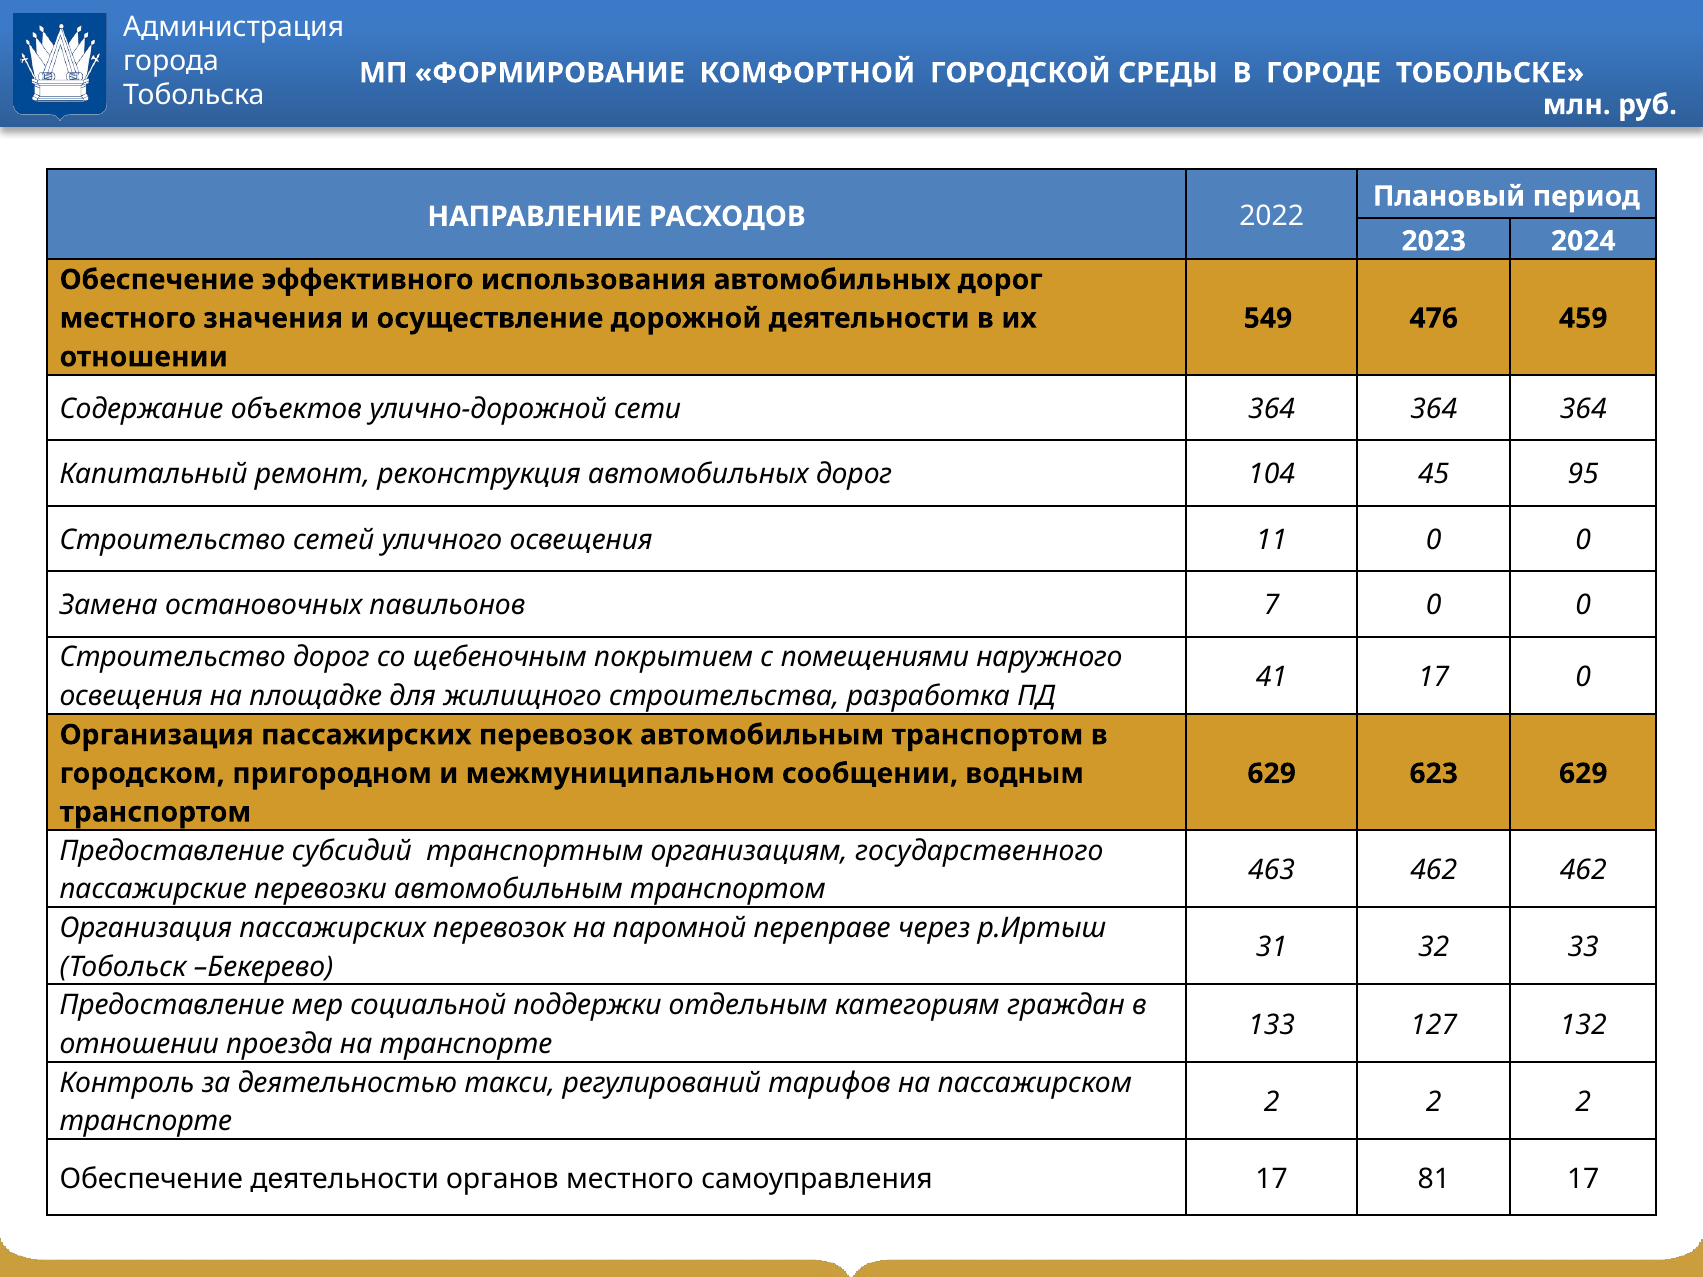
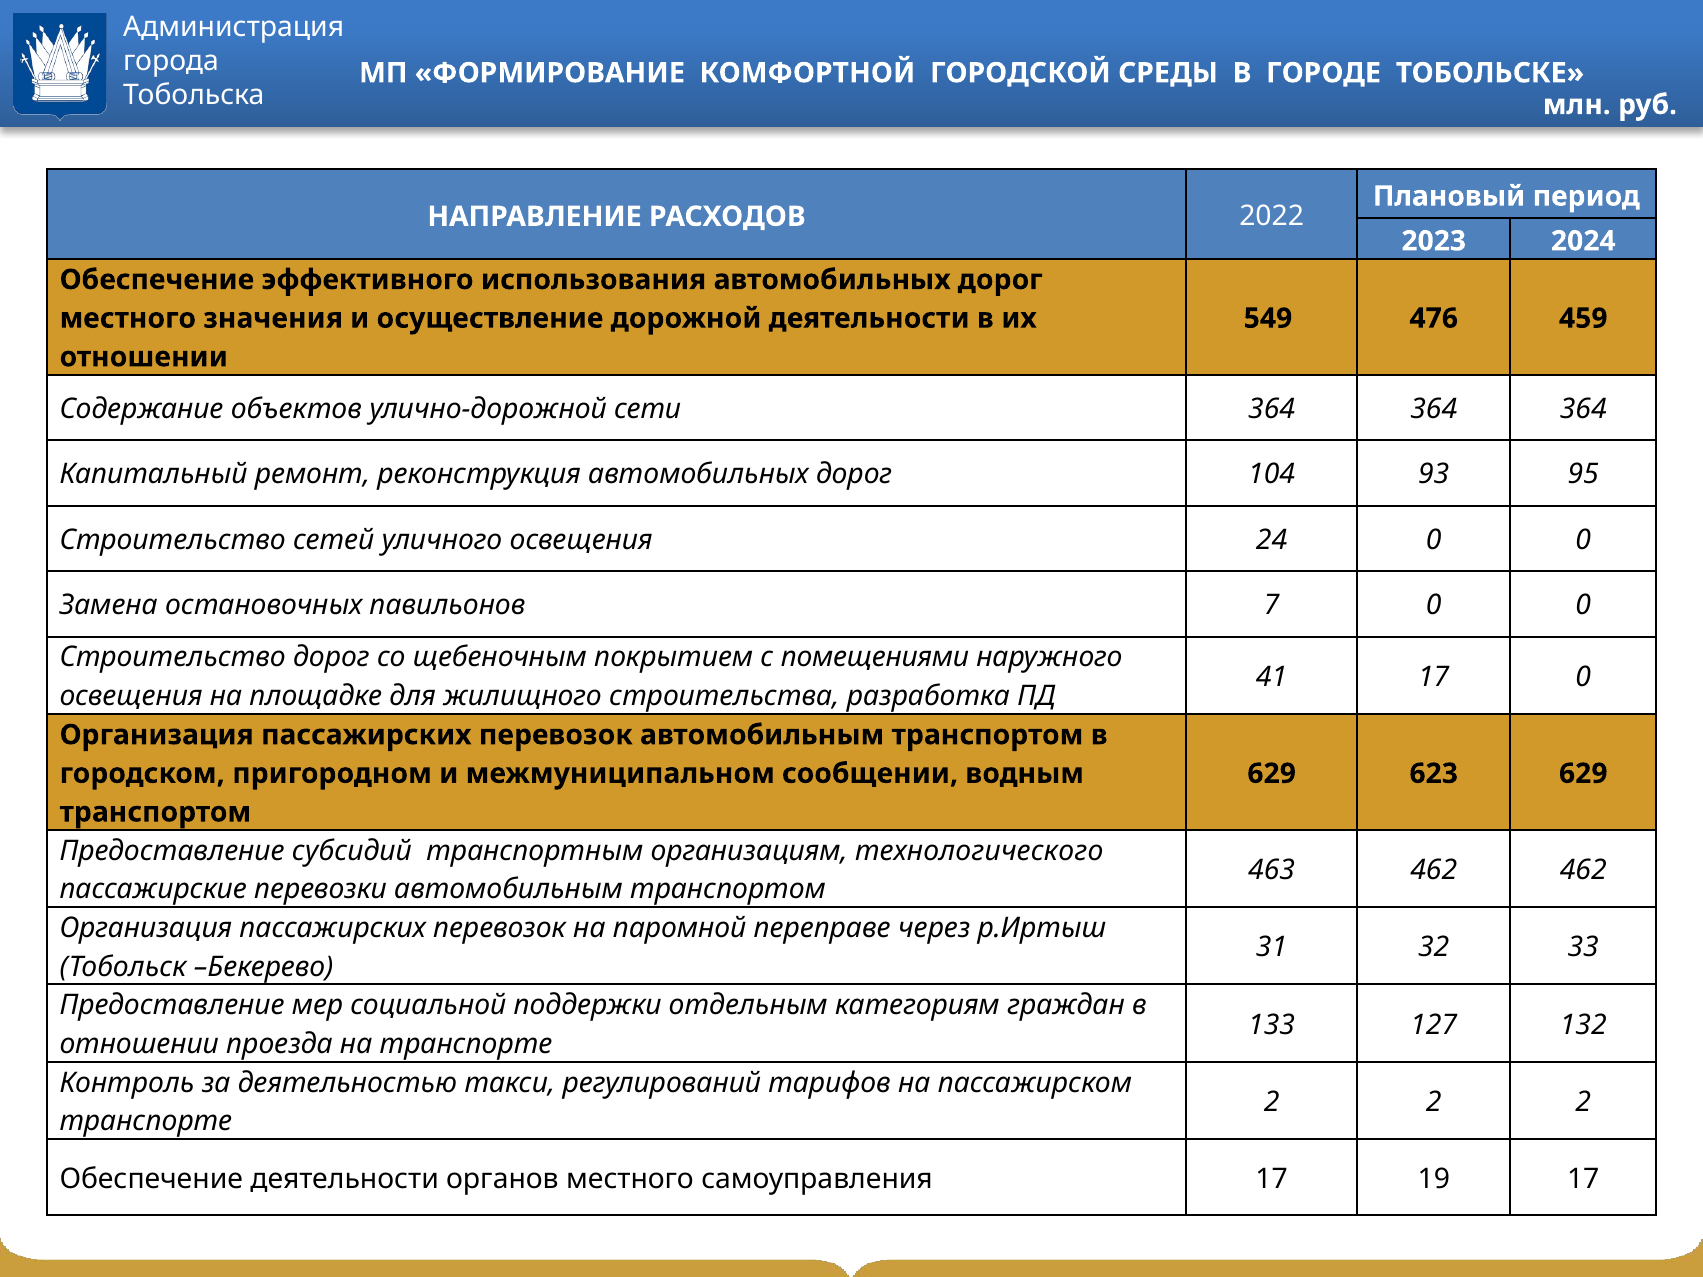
45: 45 -> 93
11: 11 -> 24
государственного: государственного -> технологического
81: 81 -> 19
